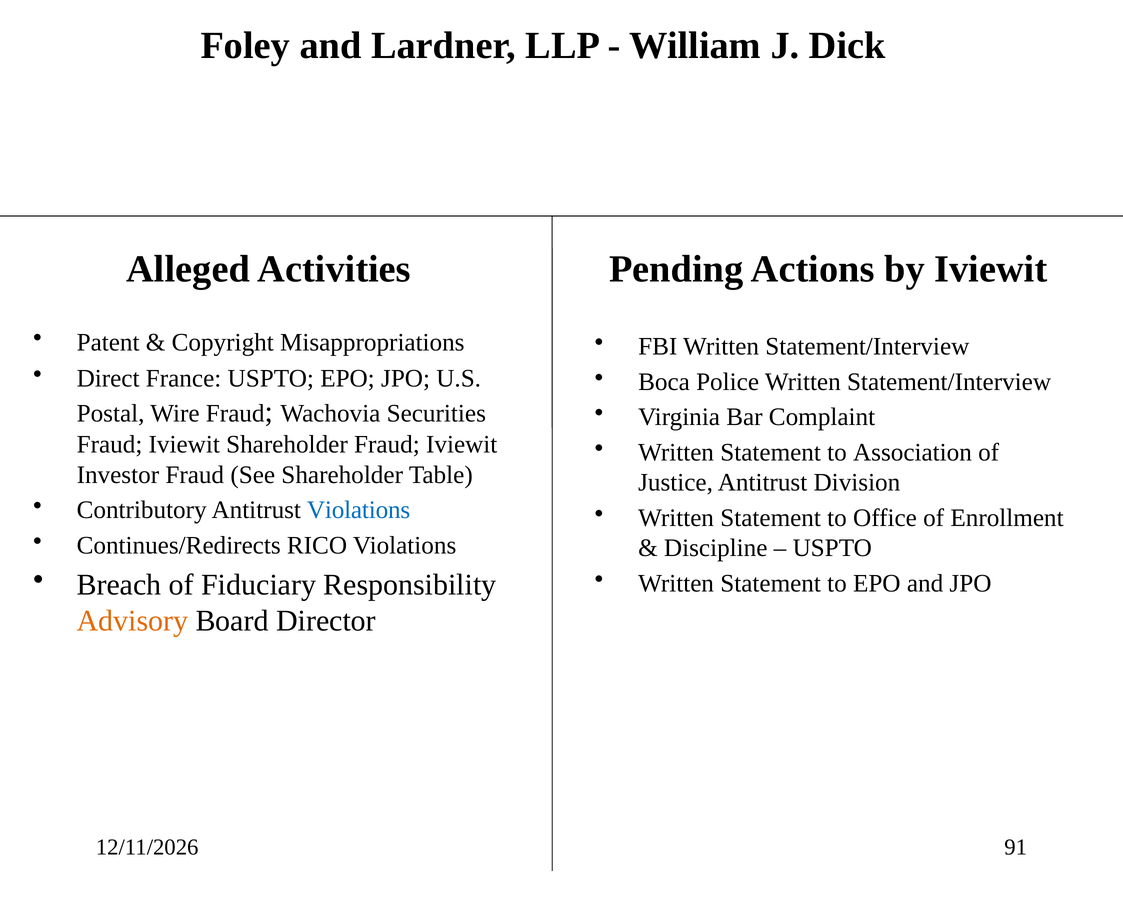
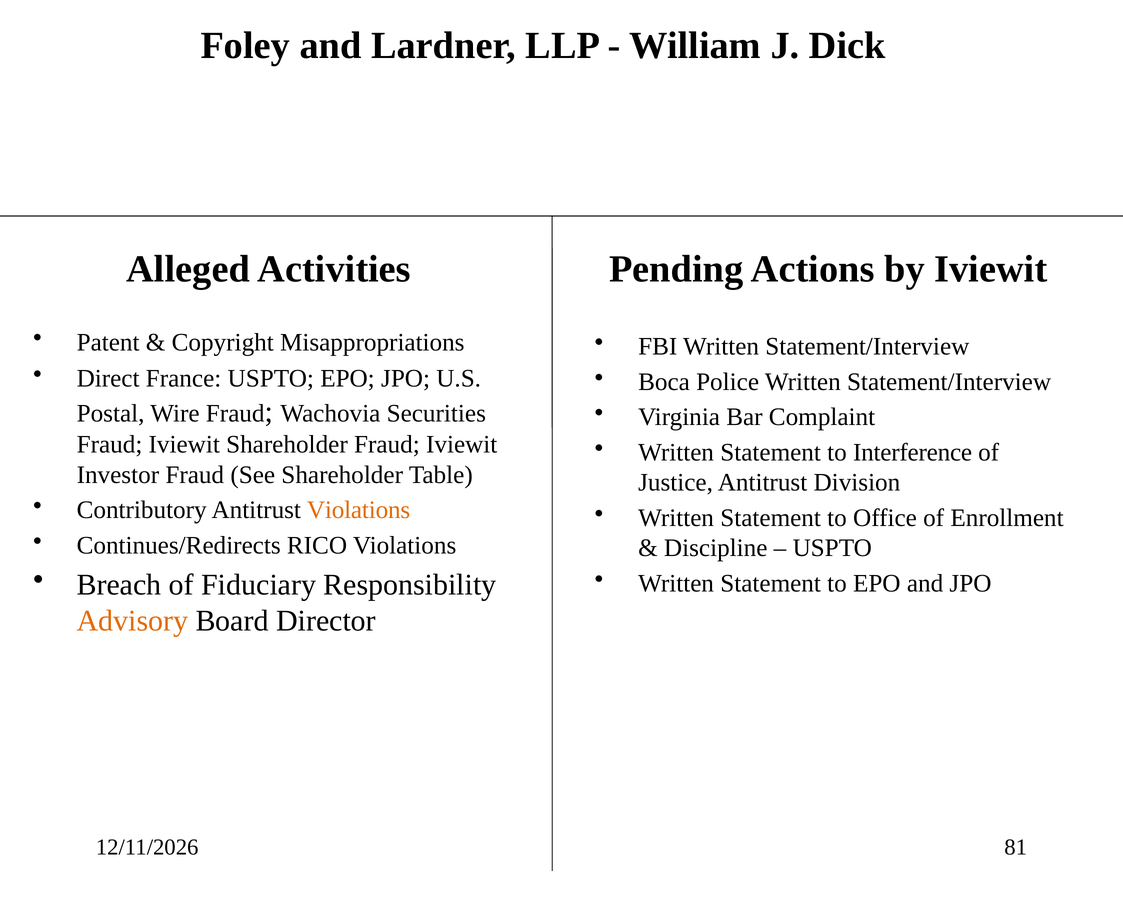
Association: Association -> Interference
Violations at (359, 510) colour: blue -> orange
91: 91 -> 81
